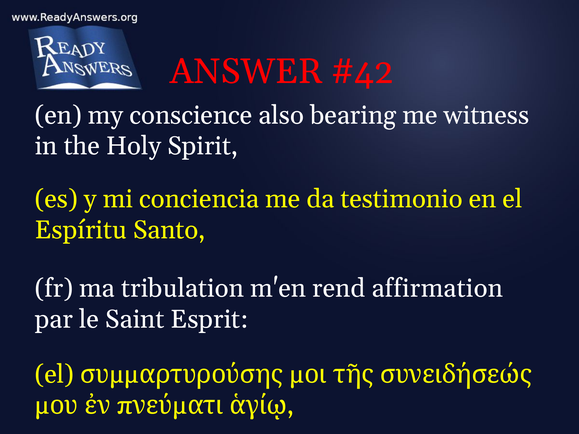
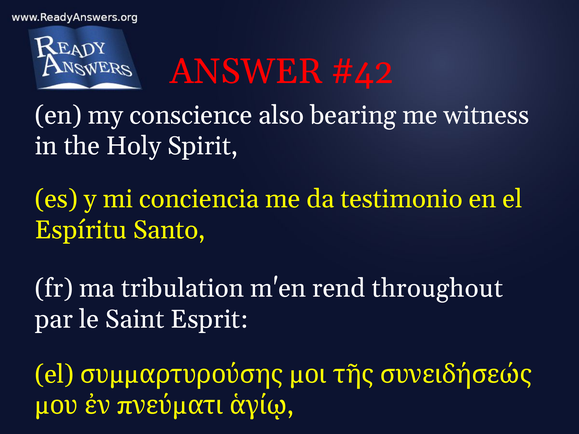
affirmation: affirmation -> throughout
